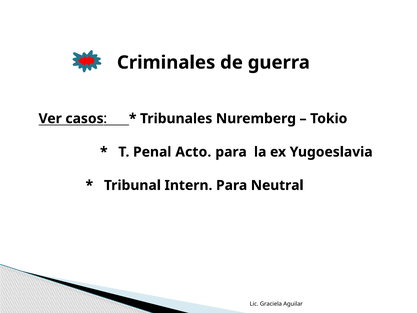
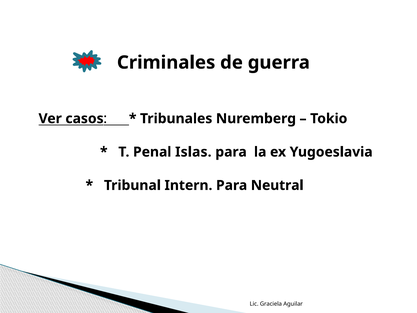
Acto: Acto -> Islas
